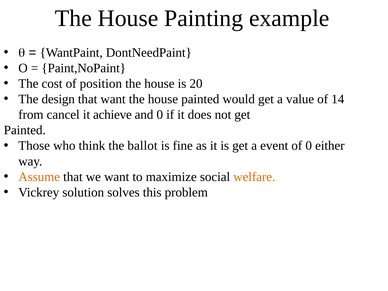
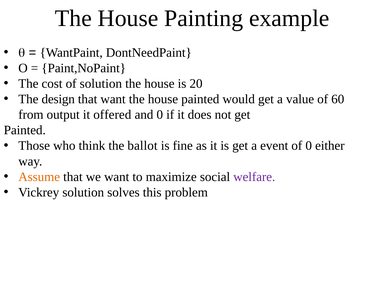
of position: position -> solution
14: 14 -> 60
cancel: cancel -> output
achieve: achieve -> offered
welfare colour: orange -> purple
